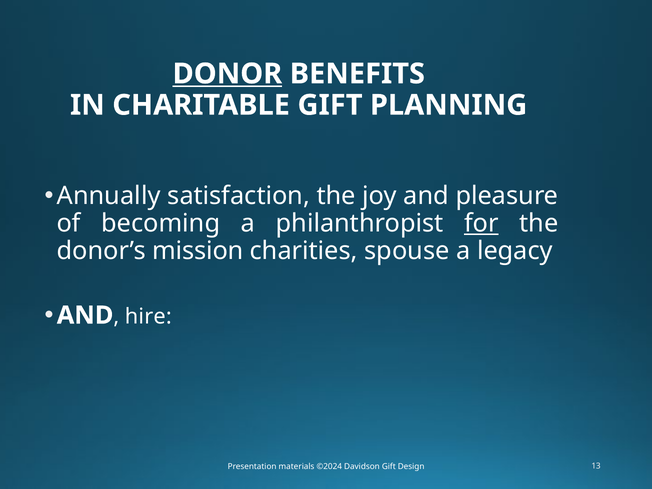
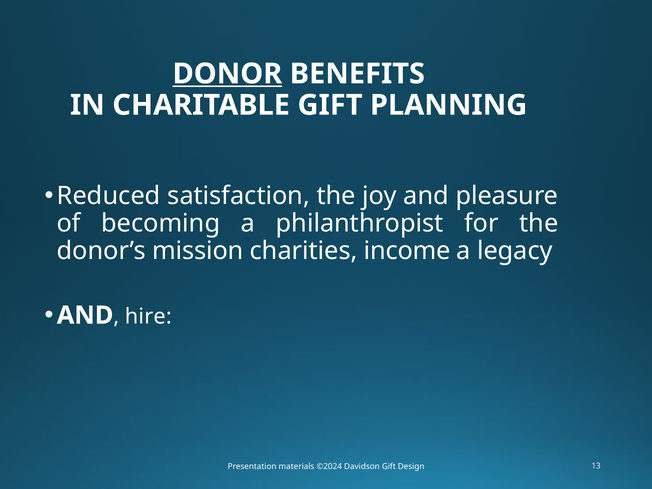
Annually: Annually -> Reduced
for underline: present -> none
spouse: spouse -> income
